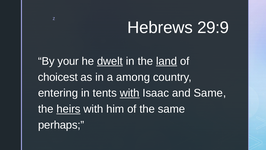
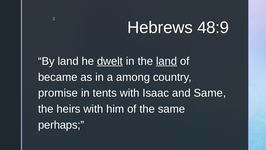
29:9: 29:9 -> 48:9
By your: your -> land
choicest: choicest -> became
entering: entering -> promise
with at (130, 93) underline: present -> none
heirs underline: present -> none
